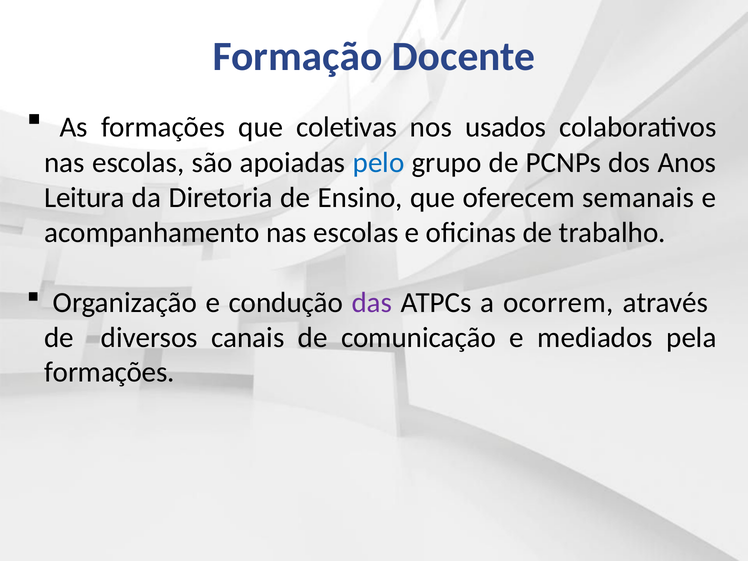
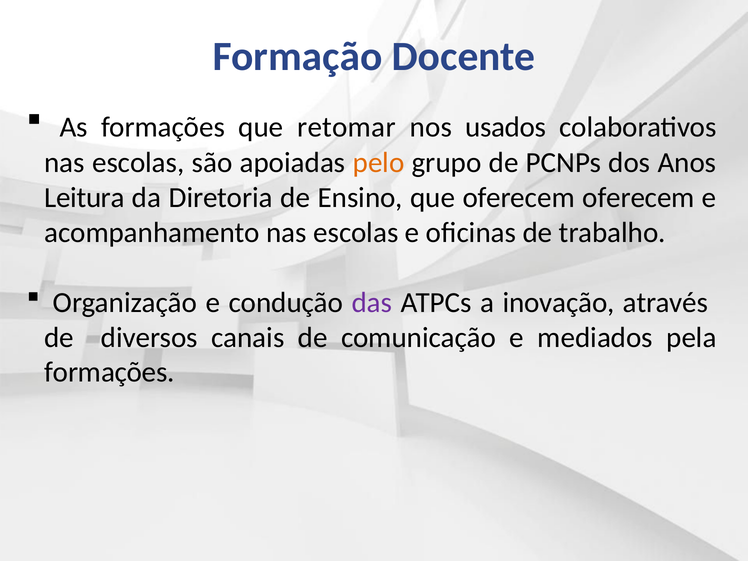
coletivas: coletivas -> retomar
pelo colour: blue -> orange
oferecem semanais: semanais -> oferecem
ocorrem: ocorrem -> inovação
